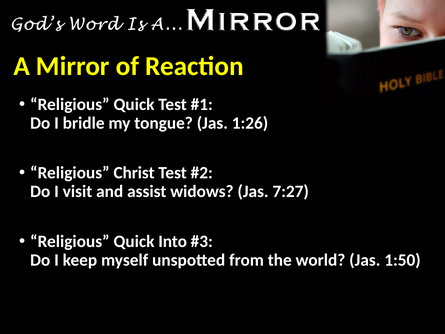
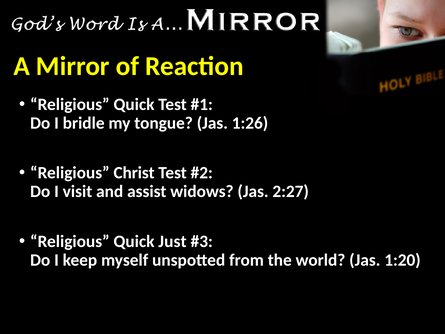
7:27: 7:27 -> 2:27
Into: Into -> Just
1:50: 1:50 -> 1:20
